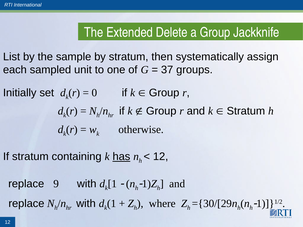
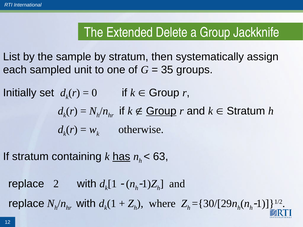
37: 37 -> 35
Group at (161, 111) underline: none -> present
12 at (161, 157): 12 -> 63
9: 9 -> 2
